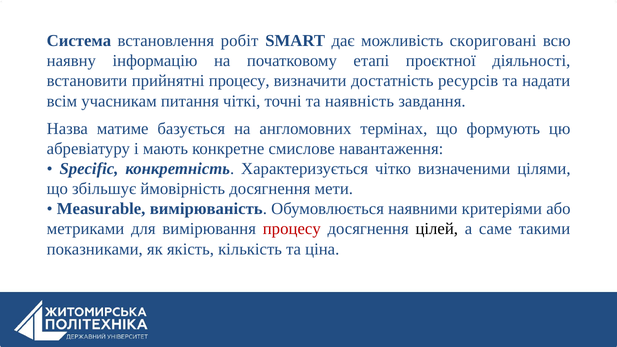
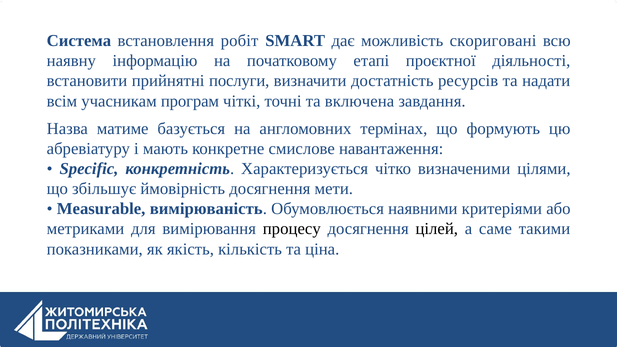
прийнятні процесу: процесу -> послуги
питання: питання -> програм
наявність: наявність -> включена
процесу at (292, 229) colour: red -> black
